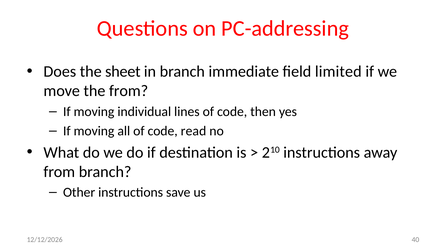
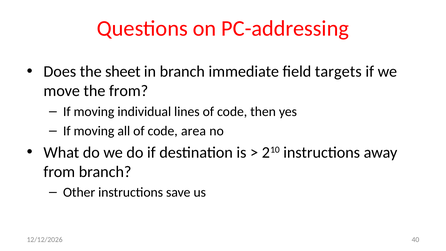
limited: limited -> targets
read: read -> area
